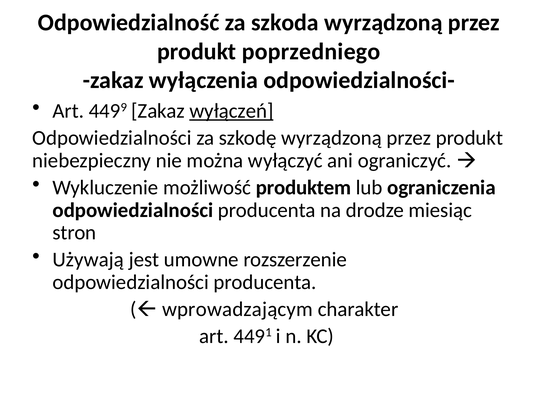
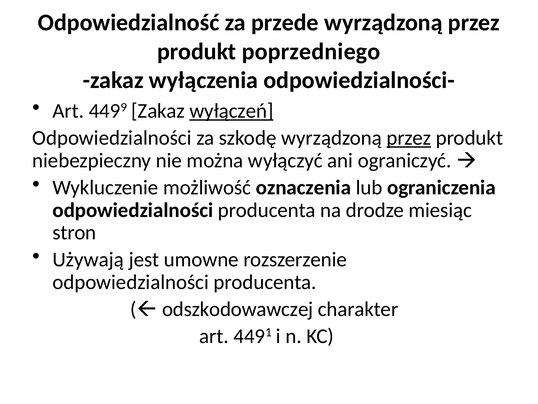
szkoda: szkoda -> przede
przez at (409, 138) underline: none -> present
produktem: produktem -> oznaczenia
wprowadzającym: wprowadzającym -> odszkodowawczej
